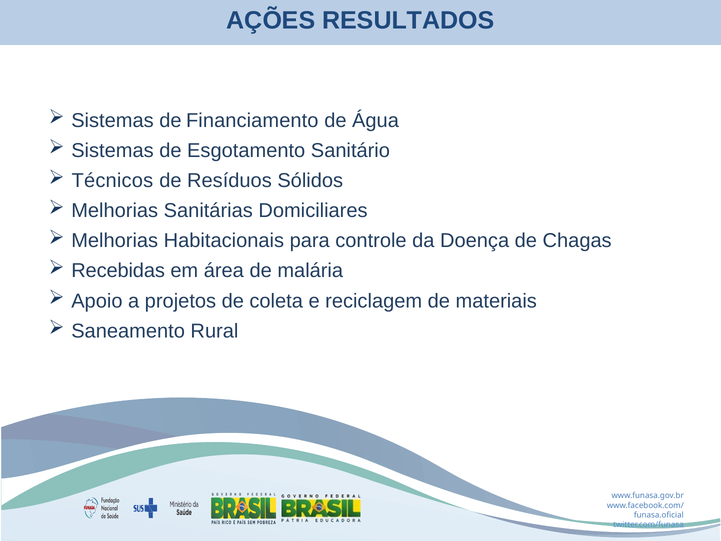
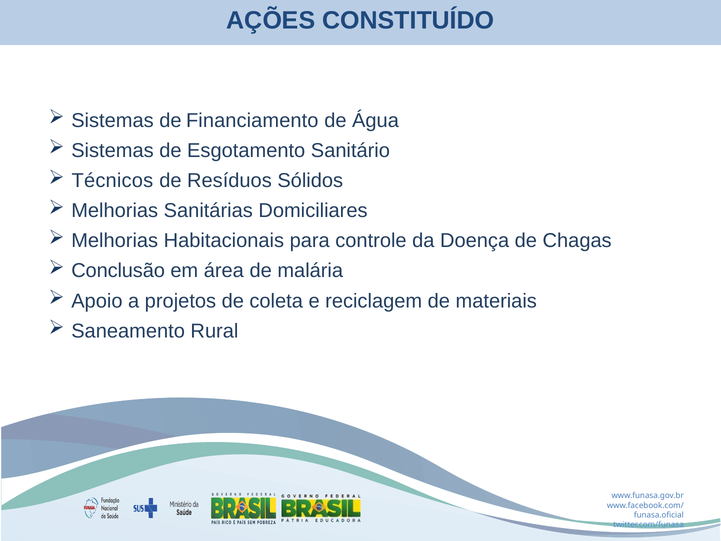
RESULTADOS: RESULTADOS -> CONSTITUÍDO
Recebidas: Recebidas -> Conclusão
